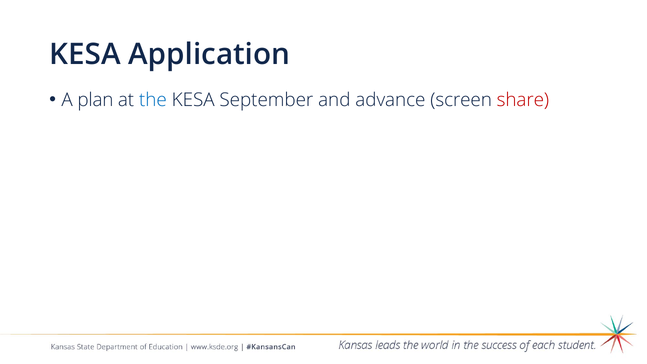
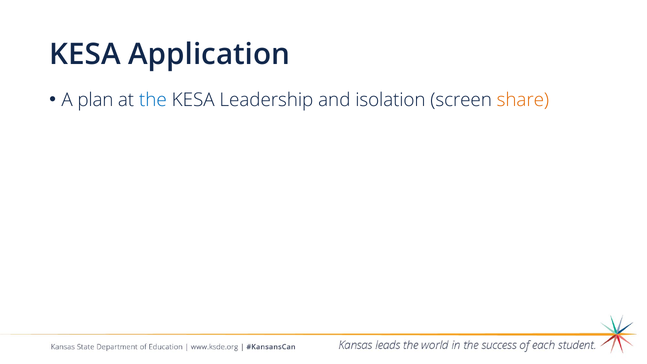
September: September -> Leadership
advance: advance -> isolation
share colour: red -> orange
